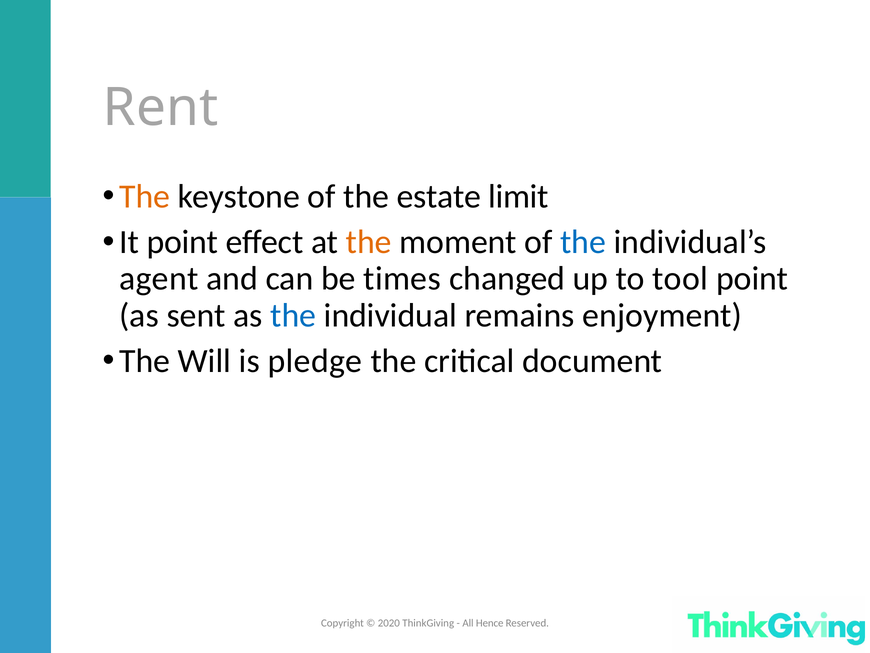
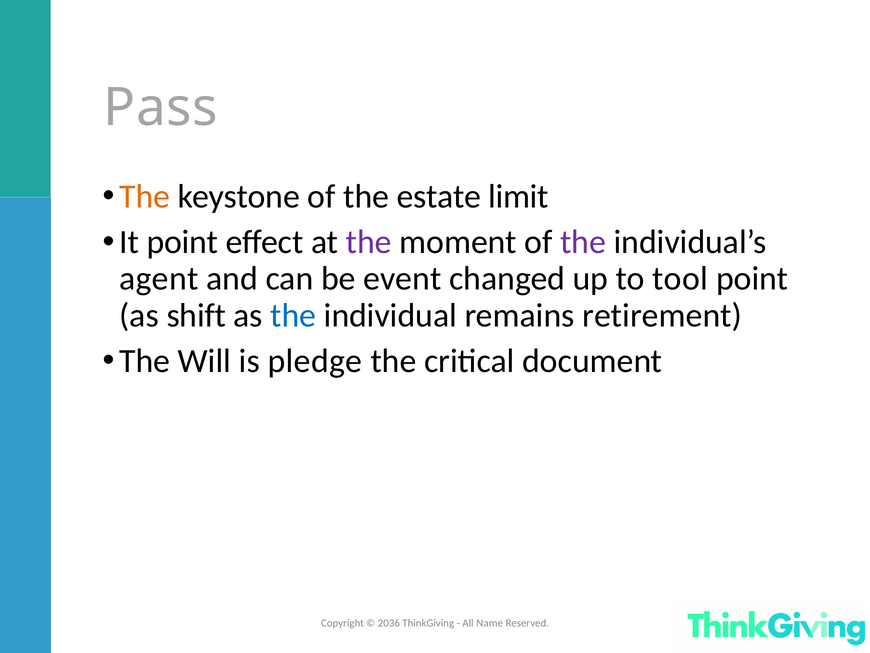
Rent: Rent -> Pass
the at (369, 242) colour: orange -> purple
the at (583, 242) colour: blue -> purple
times: times -> event
sent: sent -> shift
enjoyment: enjoyment -> retirement
2020: 2020 -> 2036
Hence: Hence -> Name
